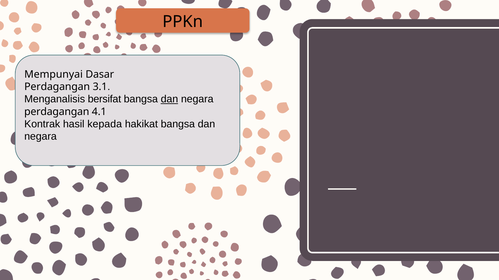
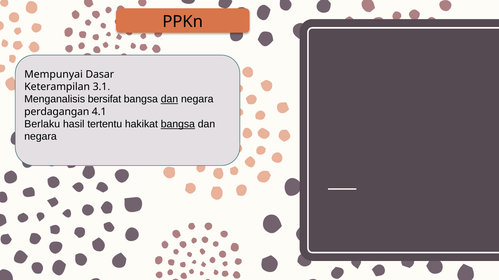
Perdagangan at (57, 87): Perdagangan -> Keterampilan
Kontrak: Kontrak -> Berlaku
kepada: kepada -> tertentu
bangsa at (178, 124) underline: none -> present
